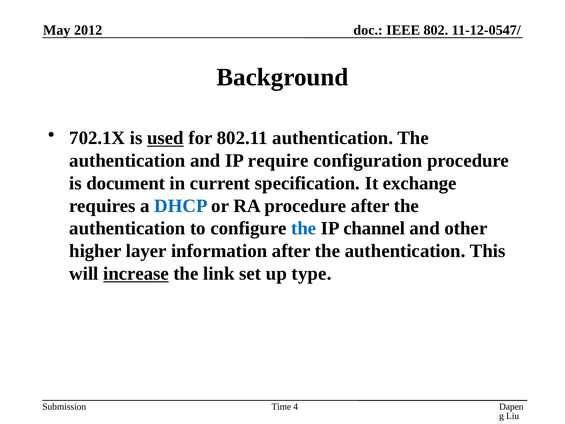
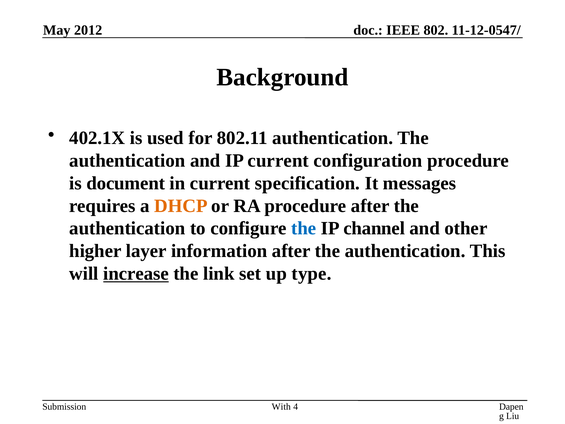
702.1X: 702.1X -> 402.1X
used underline: present -> none
IP require: require -> current
exchange: exchange -> messages
DHCP colour: blue -> orange
Time: Time -> With
